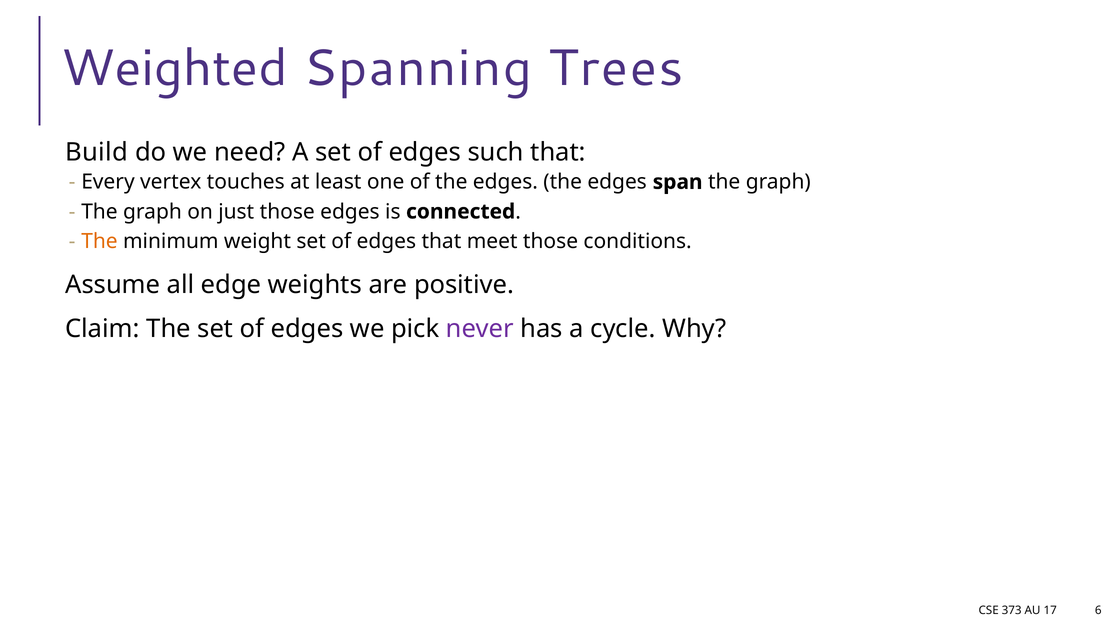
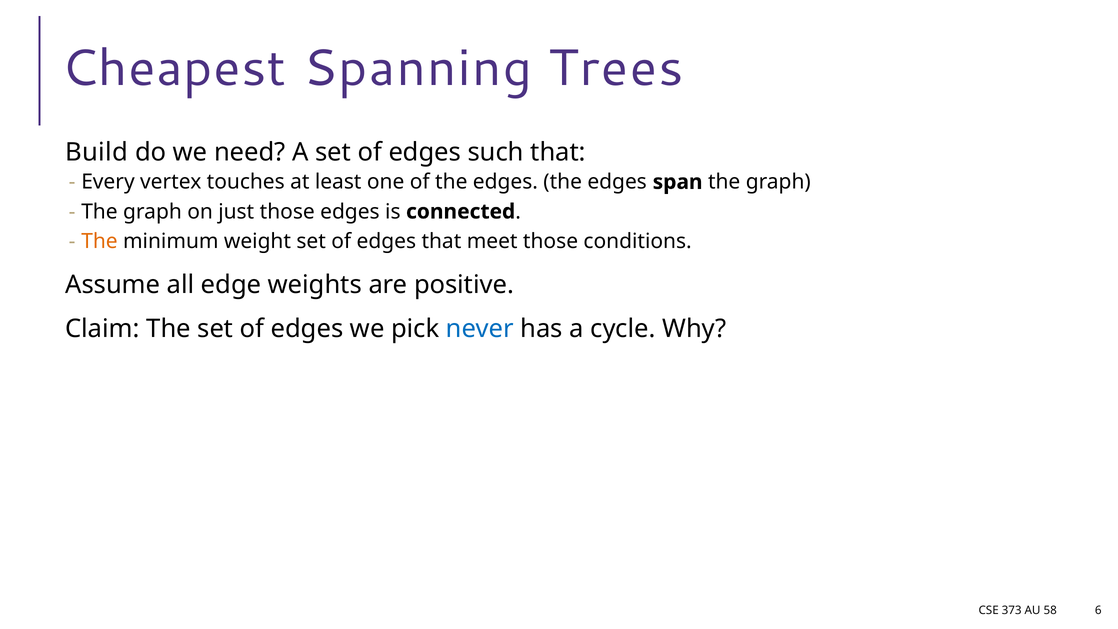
Weighted: Weighted -> Cheapest
never colour: purple -> blue
17: 17 -> 58
